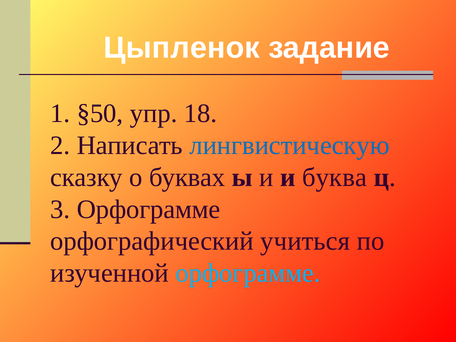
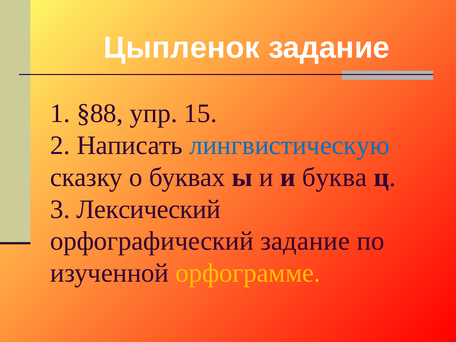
§50: §50 -> §88
18: 18 -> 15
3 Орфограмме: Орфограмме -> Лексический
орфографический учиться: учиться -> задание
орфограмме at (248, 273) colour: light blue -> yellow
